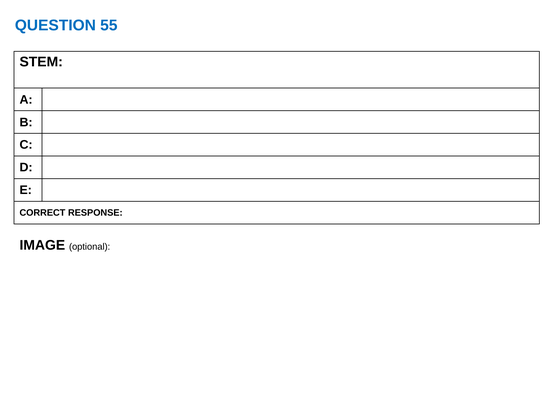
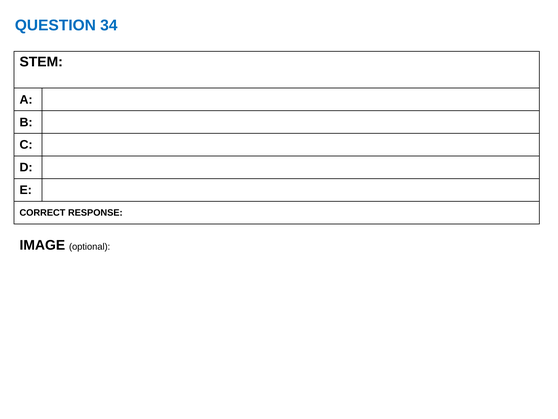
55: 55 -> 34
